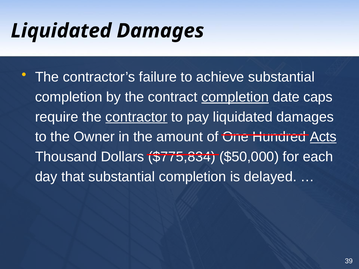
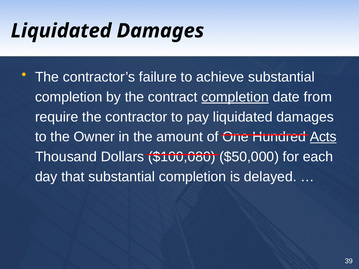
caps: caps -> from
contractor underline: present -> none
$775,834: $775,834 -> $100,080
